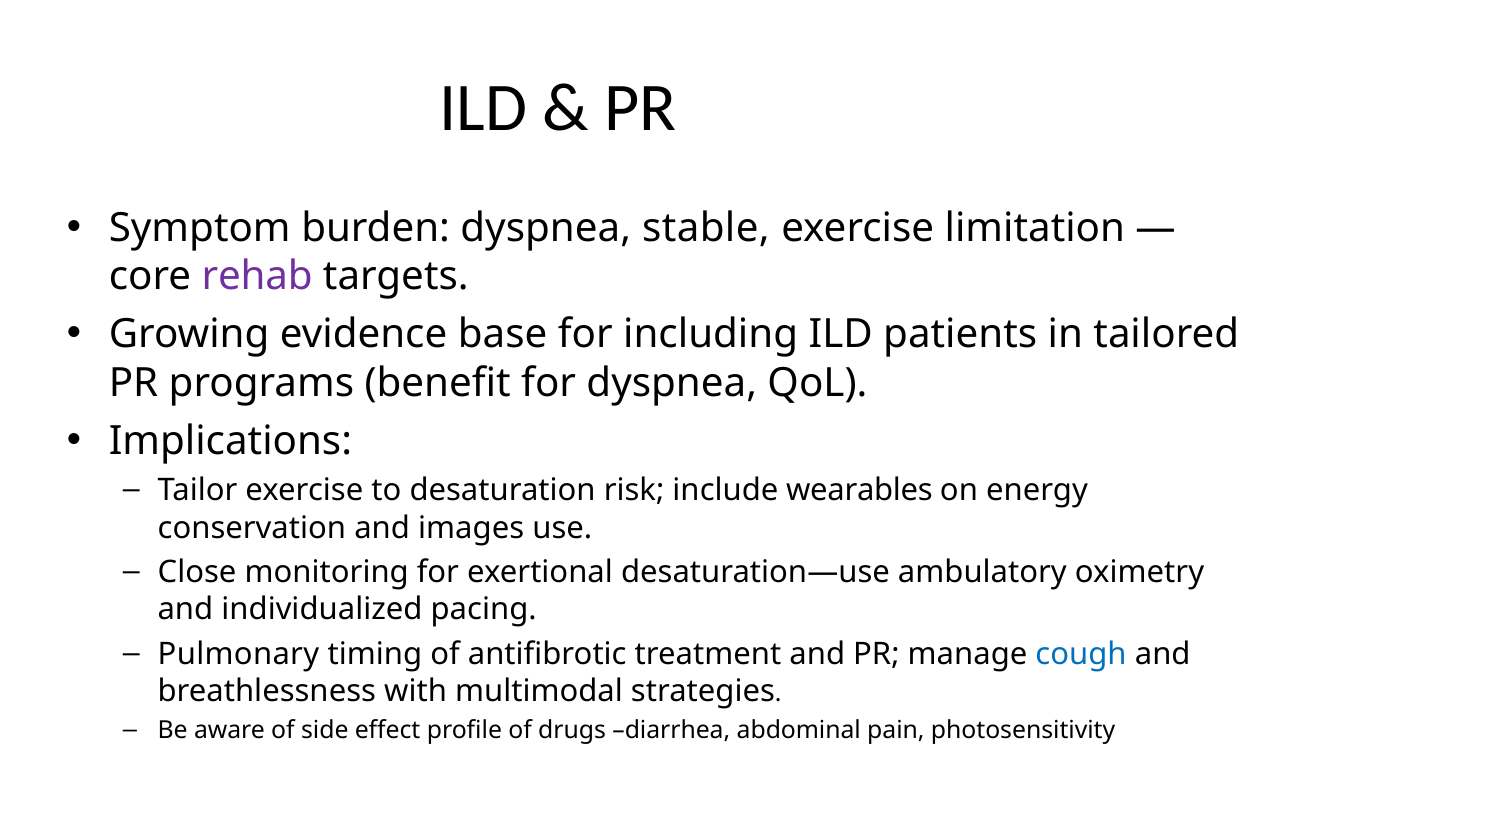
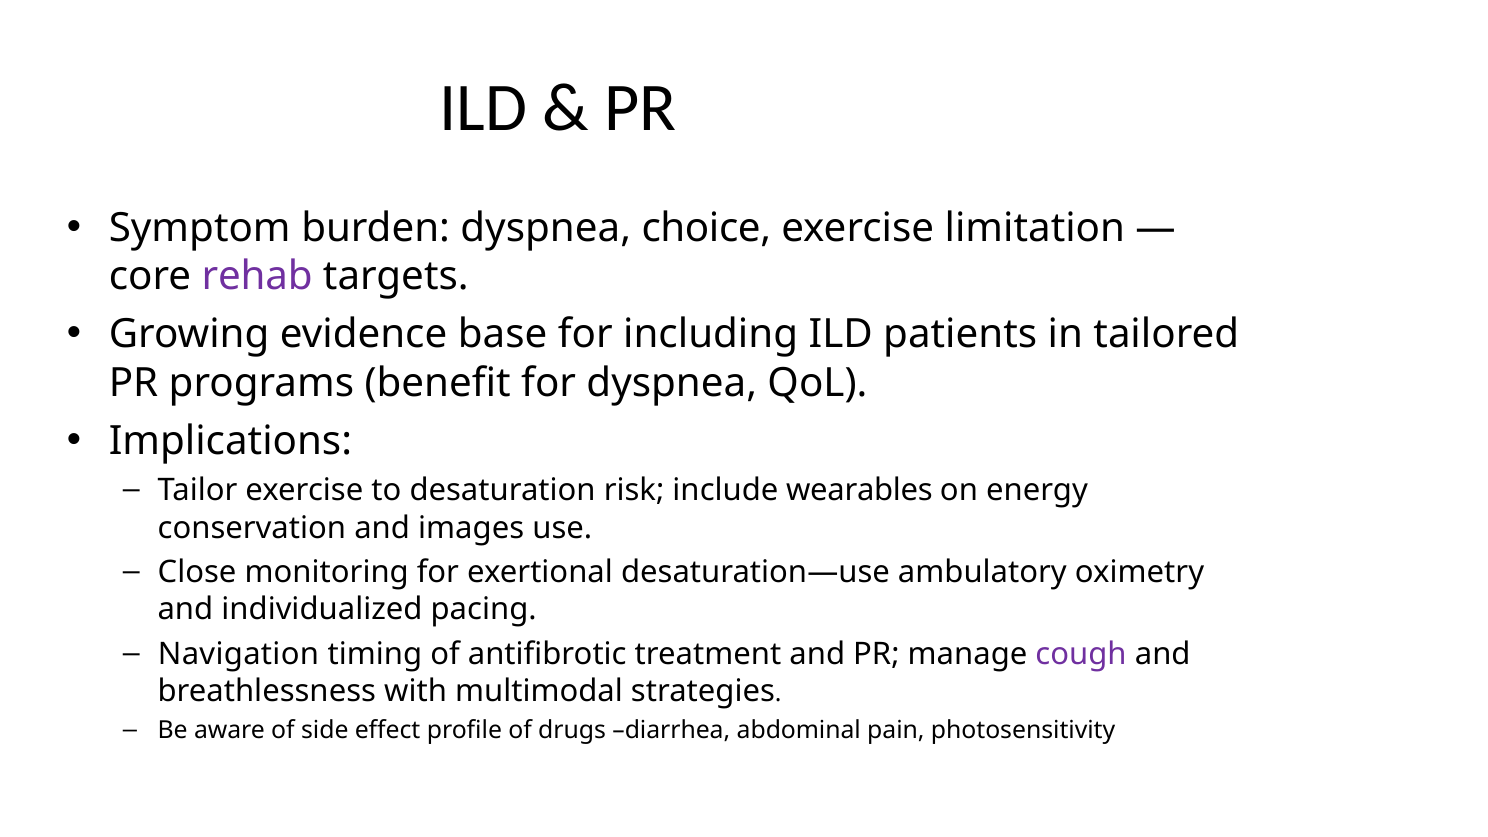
stable: stable -> choice
Pulmonary: Pulmonary -> Navigation
cough colour: blue -> purple
